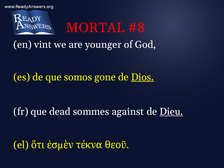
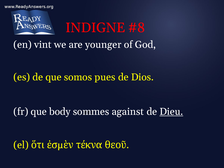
MORTAL: MORTAL -> INDIGNE
gone: gone -> pues
Dios underline: present -> none
dead: dead -> body
